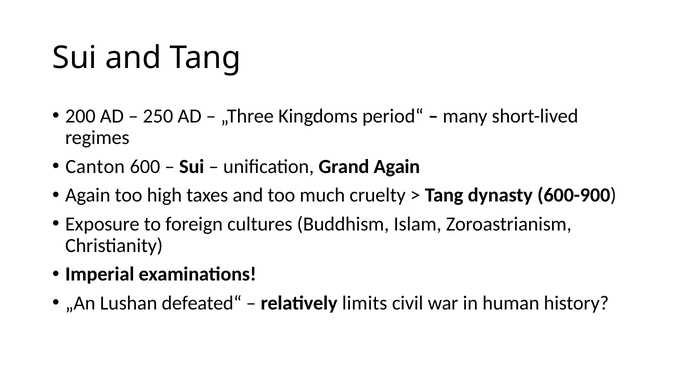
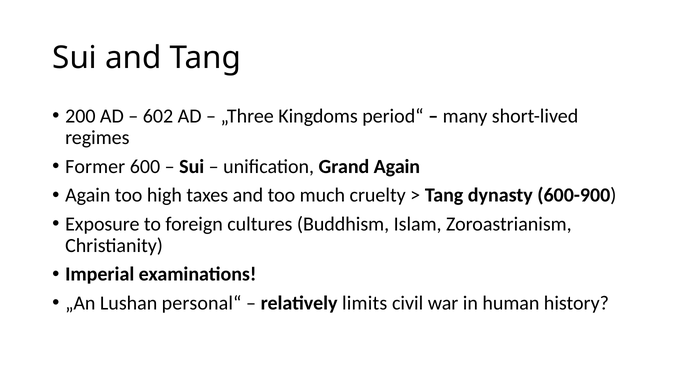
250: 250 -> 602
Canton: Canton -> Former
defeated“: defeated“ -> personal“
